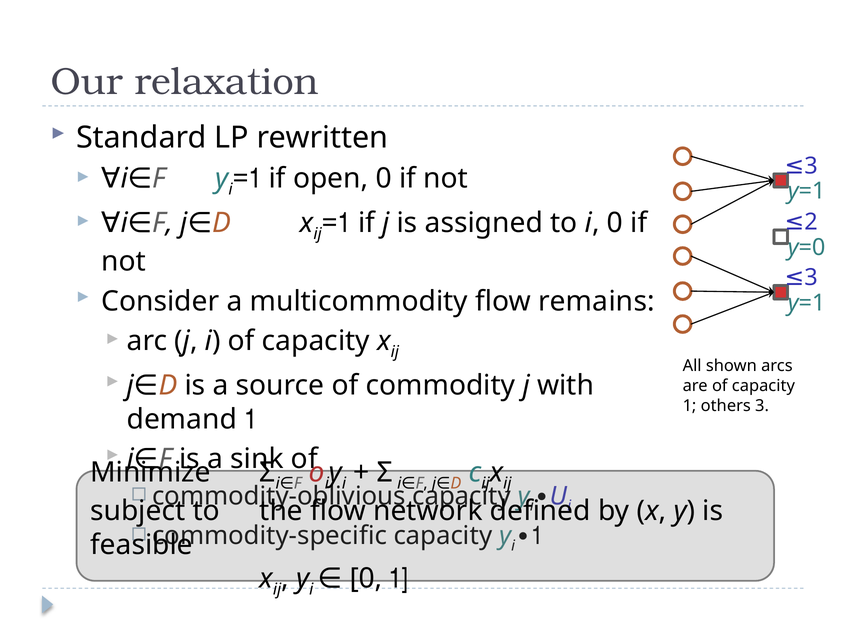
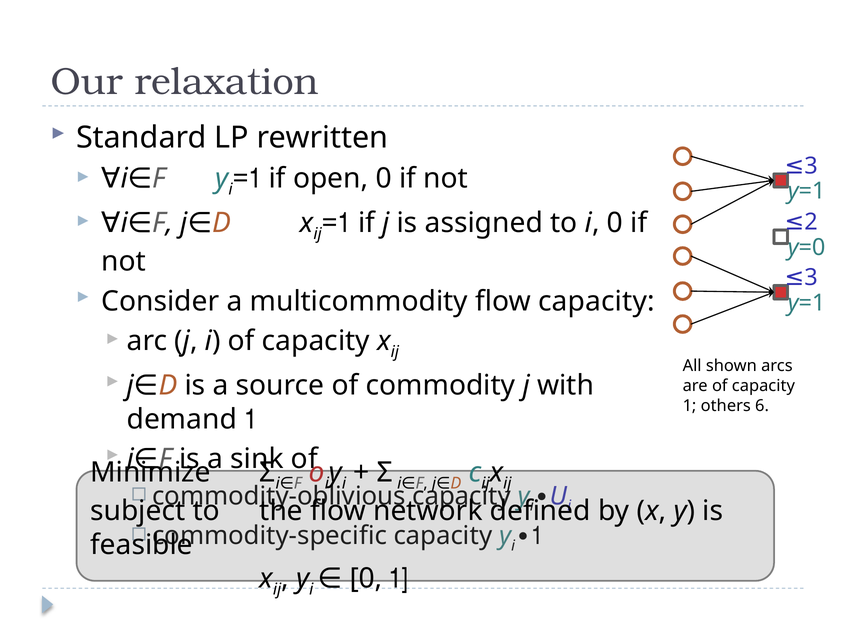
flow remains: remains -> capacity
others 3: 3 -> 6
